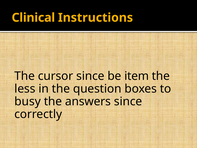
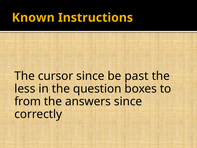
Clinical: Clinical -> Known
item: item -> past
busy: busy -> from
